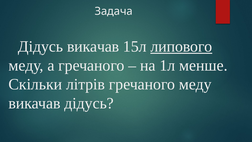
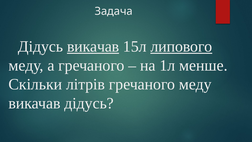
викачав at (93, 46) underline: none -> present
